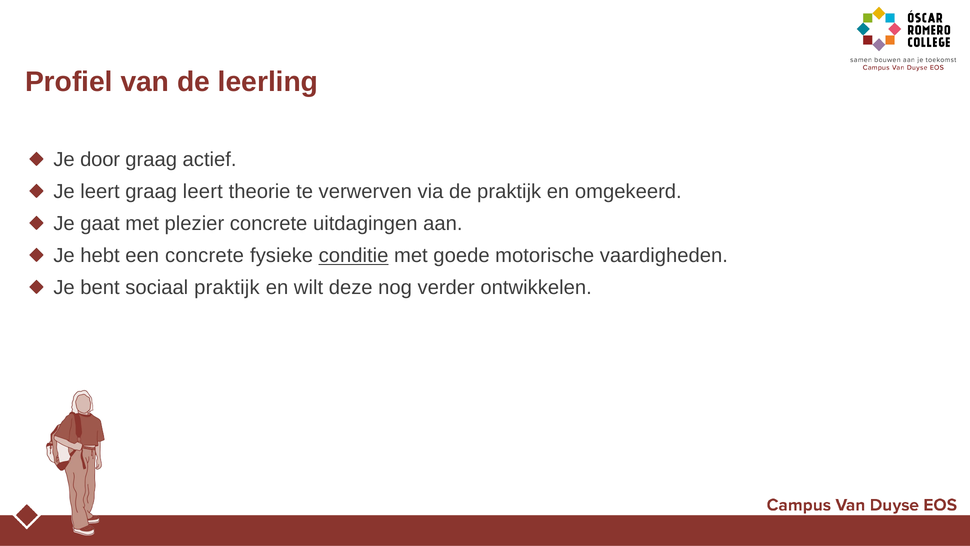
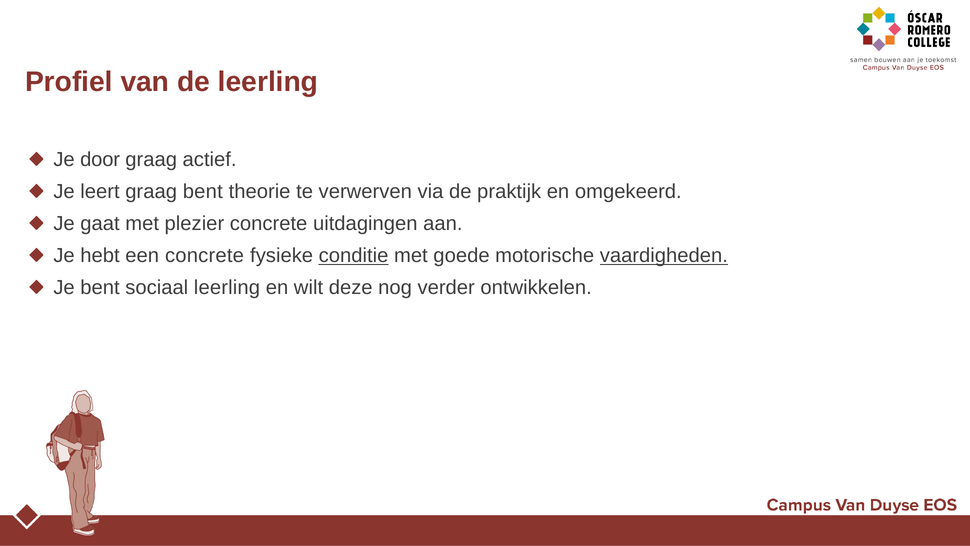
graag leert: leert -> bent
vaardigheden underline: none -> present
sociaal praktijk: praktijk -> leerling
